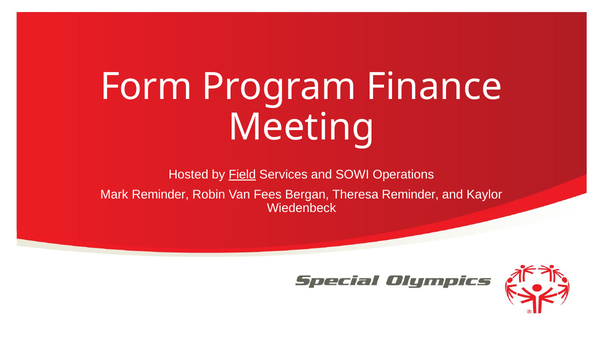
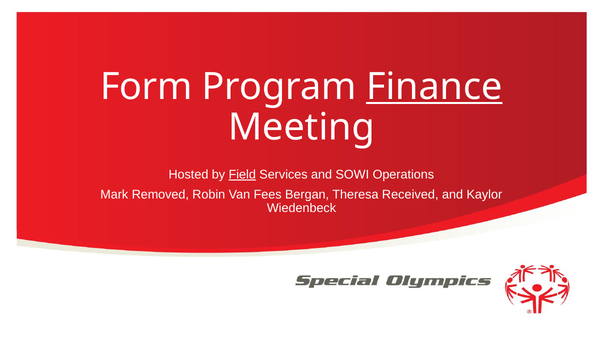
Finance underline: none -> present
Mark Reminder: Reminder -> Removed
Theresa Reminder: Reminder -> Received
